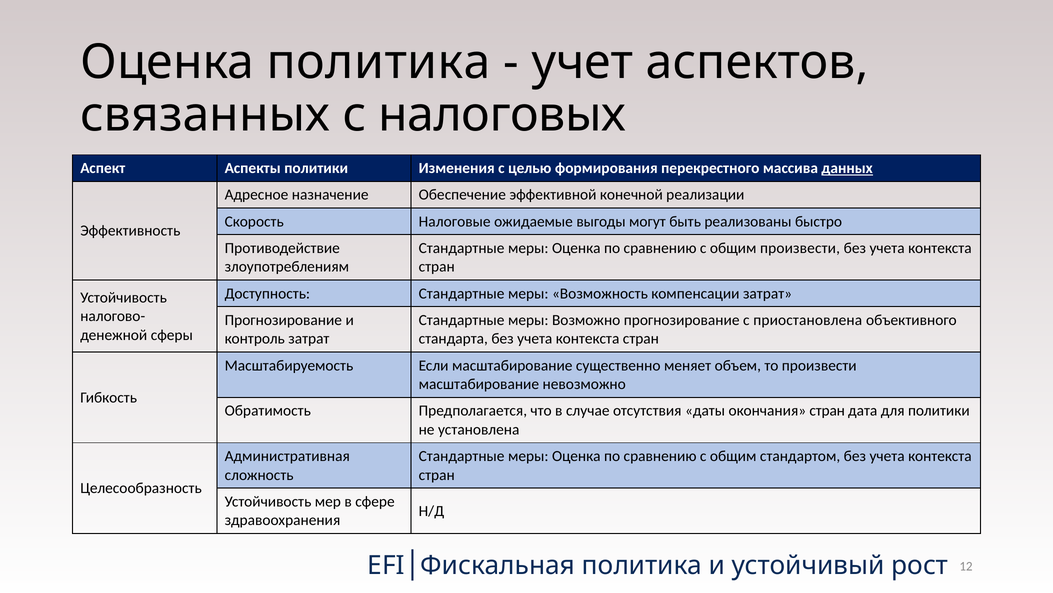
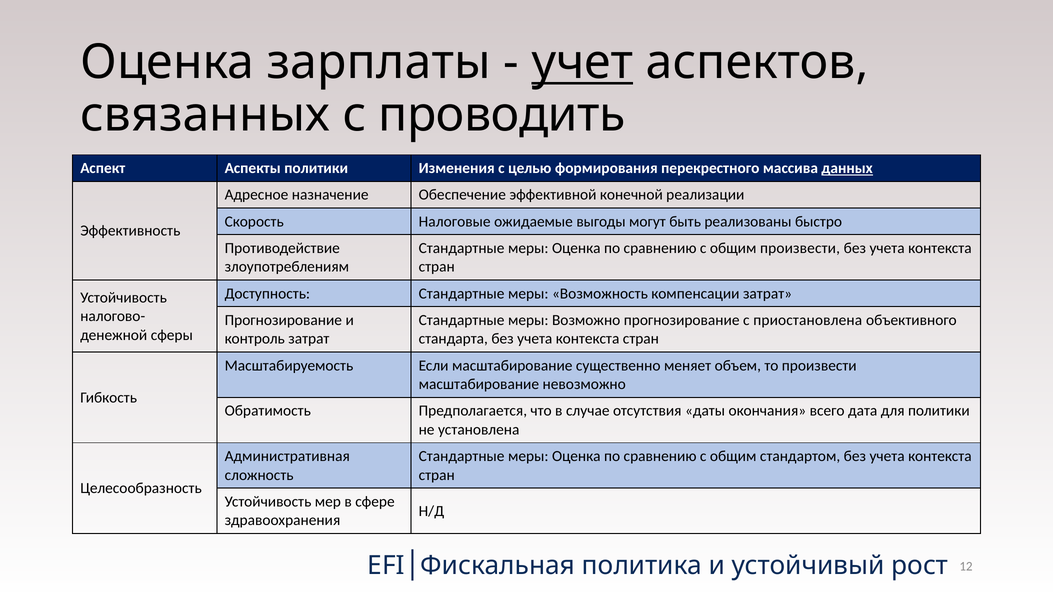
Оценка политика: политика -> зарплаты
учет underline: none -> present
налоговых: налоговых -> проводить
окончания стран: стран -> всего
